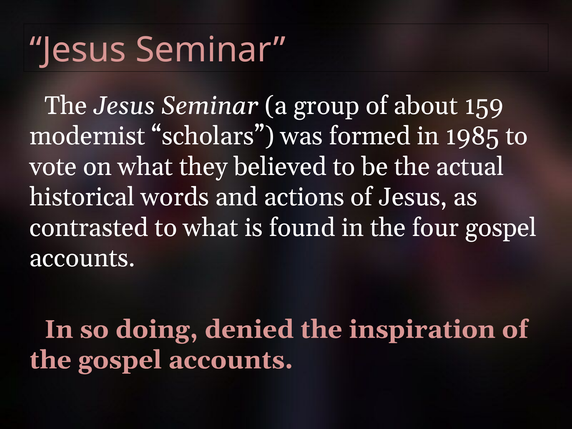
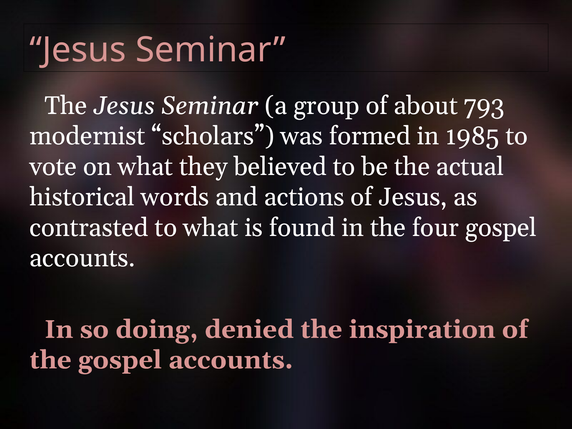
159: 159 -> 793
